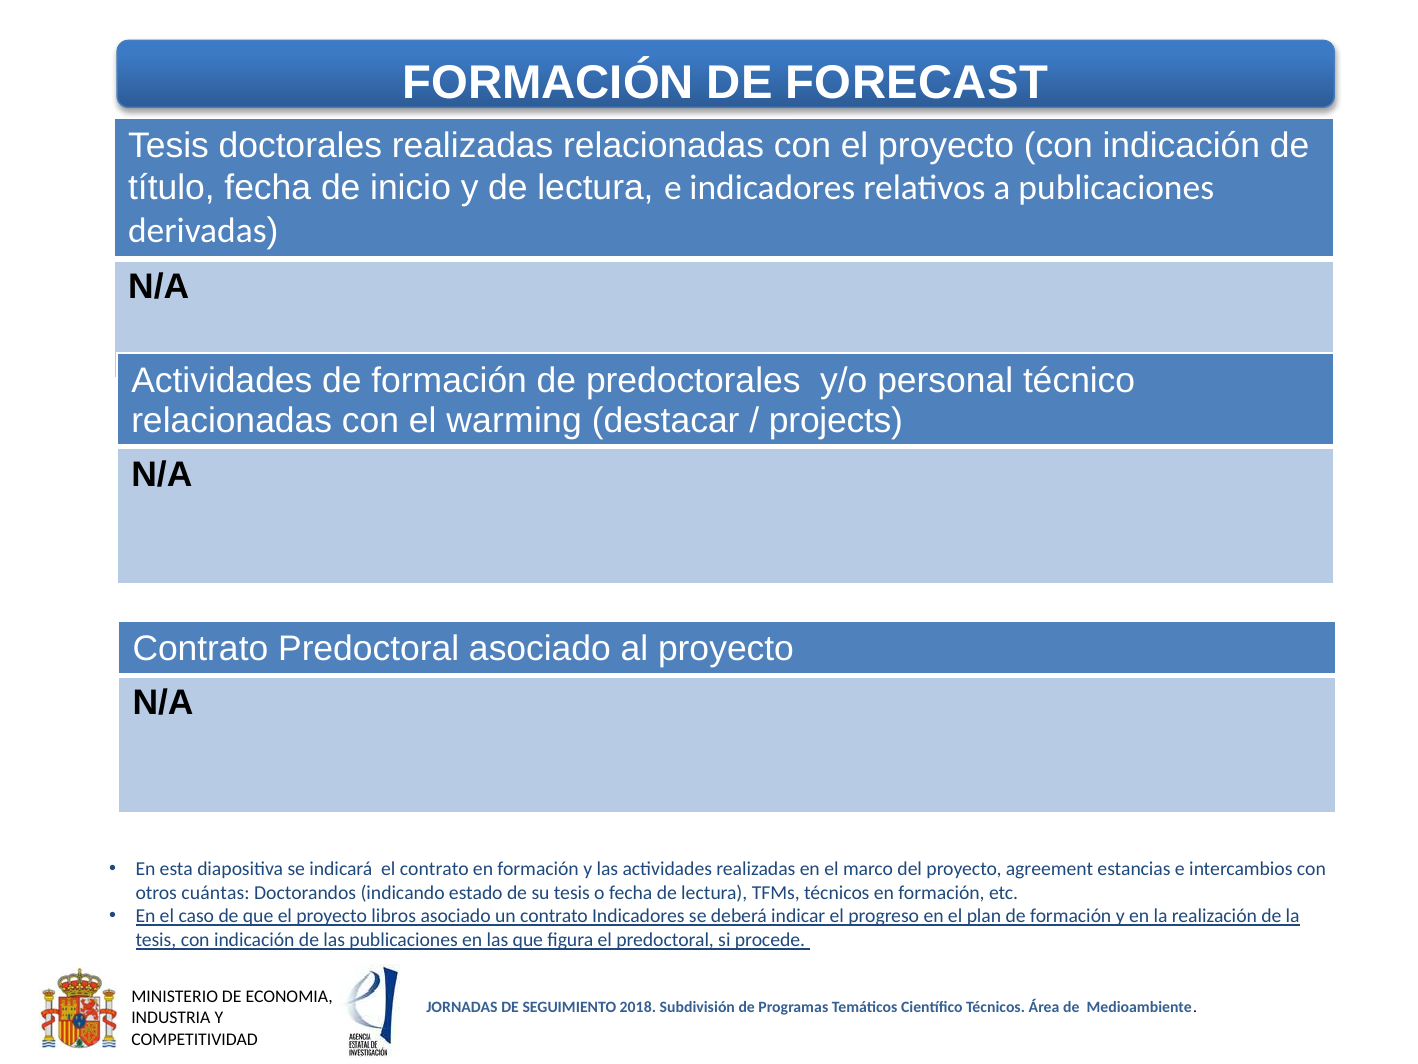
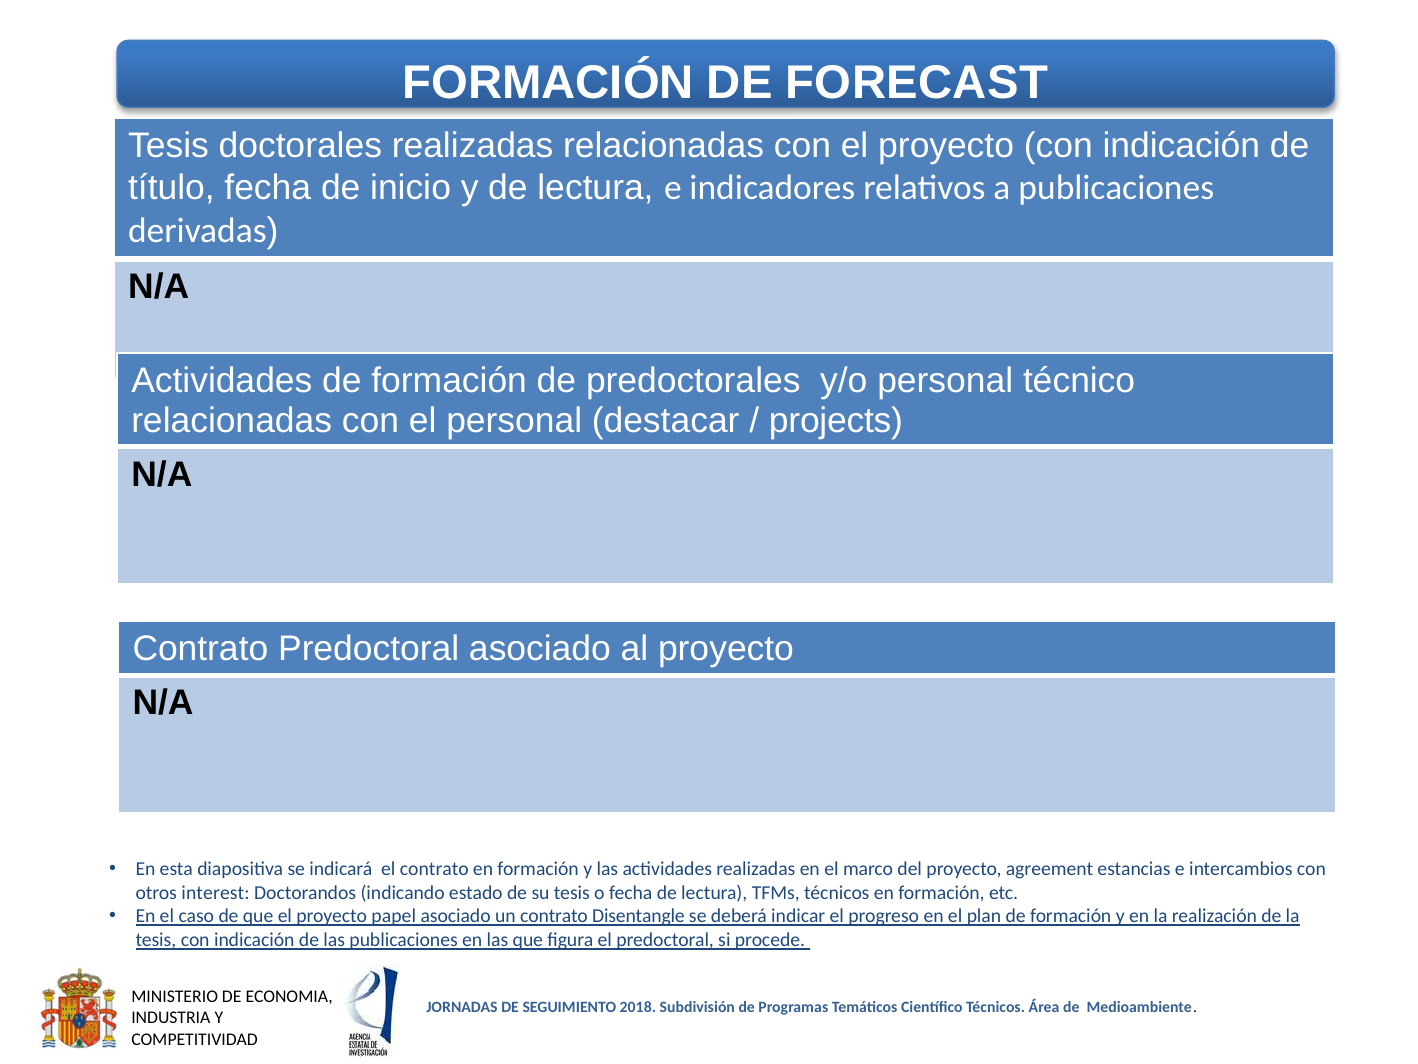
el warming: warming -> personal
cuántas: cuántas -> interest
libros: libros -> papel
contrato Indicadores: Indicadores -> Disentangle
